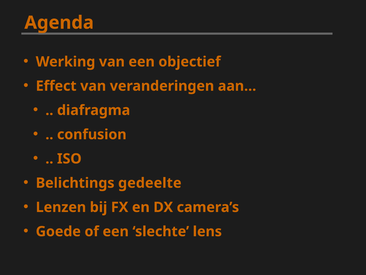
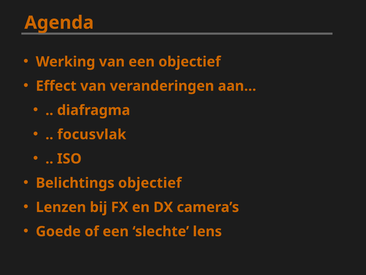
confusion: confusion -> focusvlak
Belichtings gedeelte: gedeelte -> objectief
